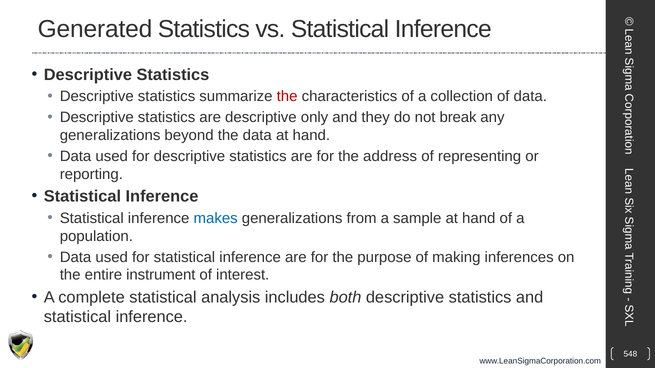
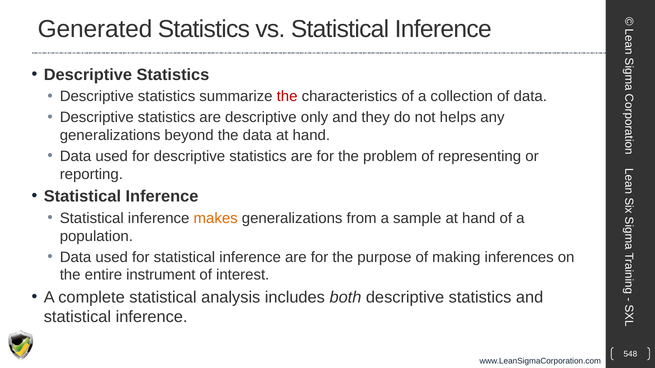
break: break -> helps
address: address -> problem
makes colour: blue -> orange
